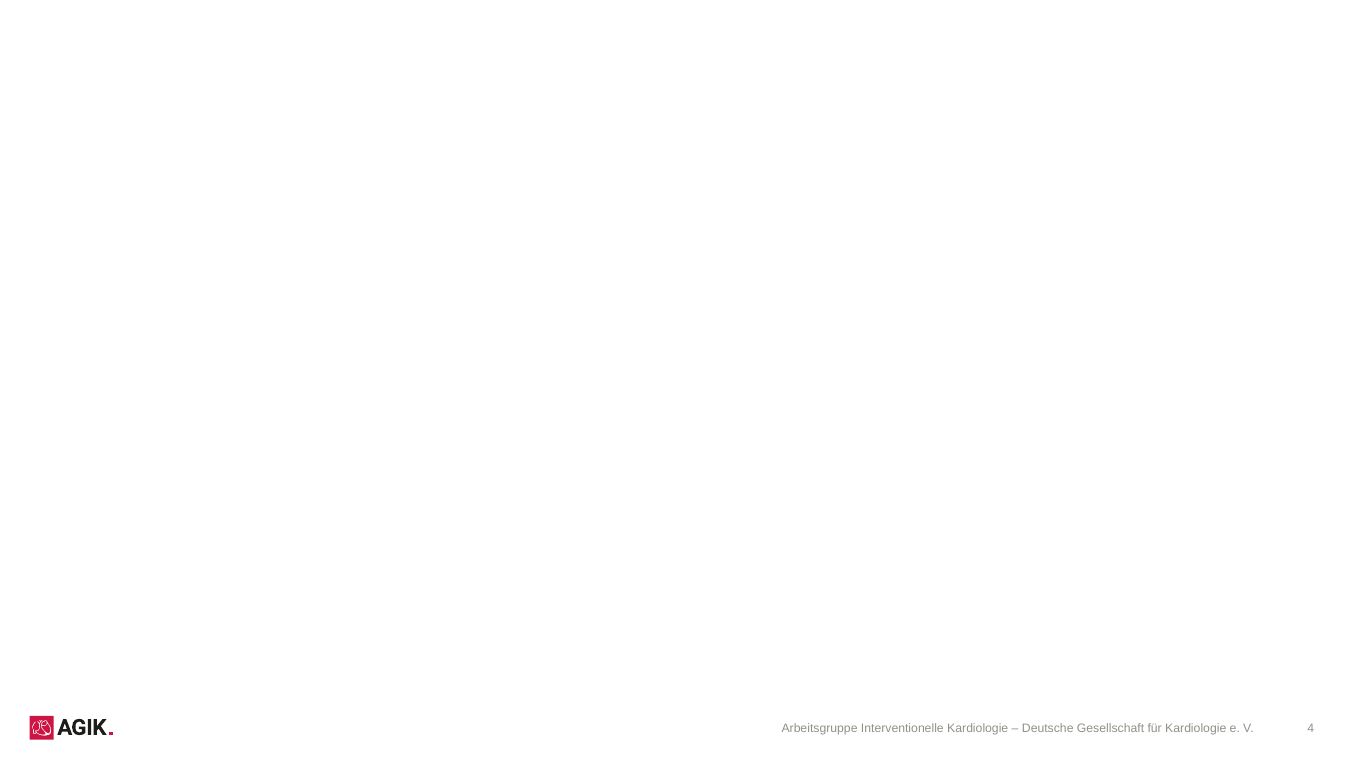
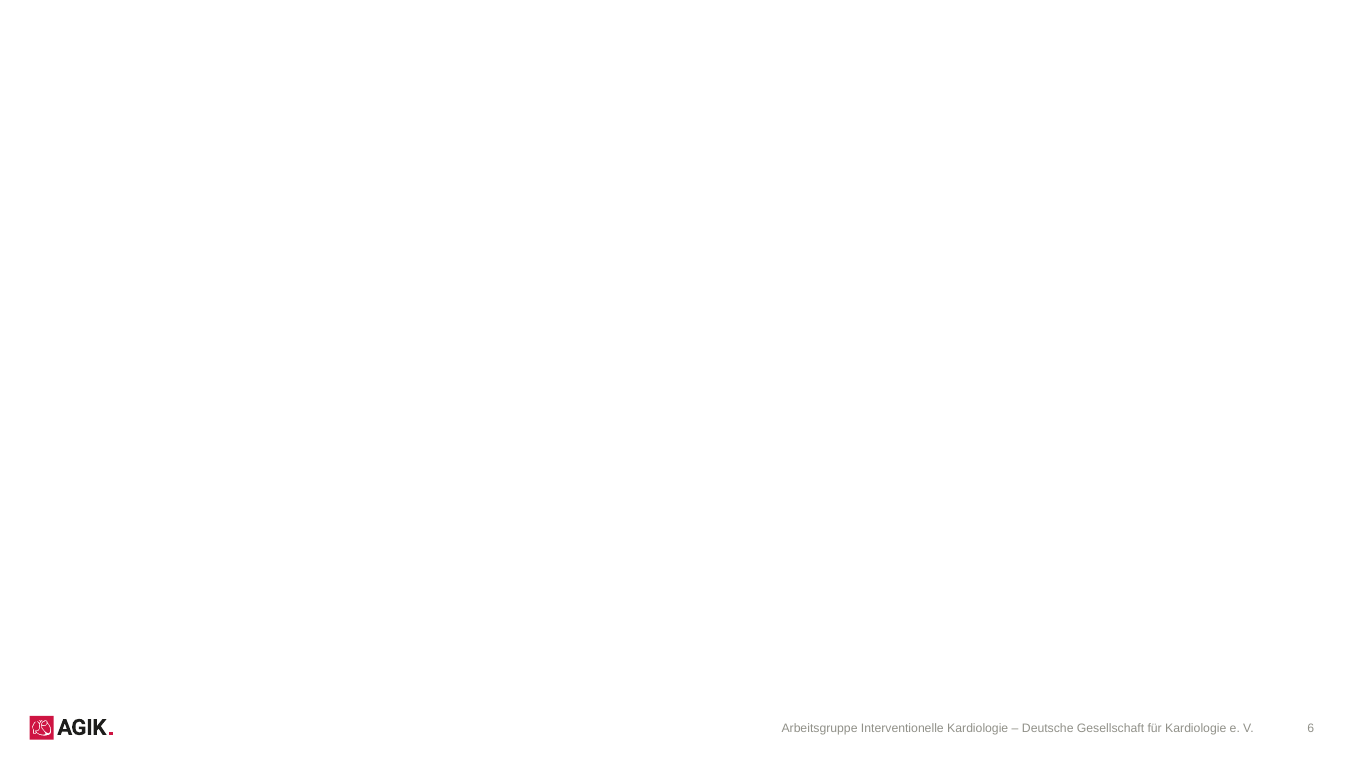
4: 4 -> 6
